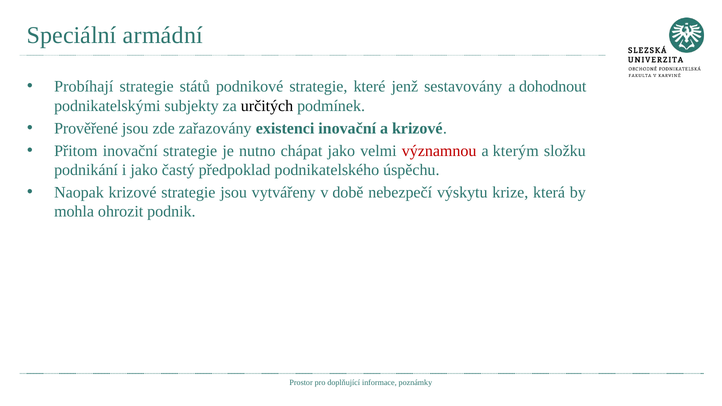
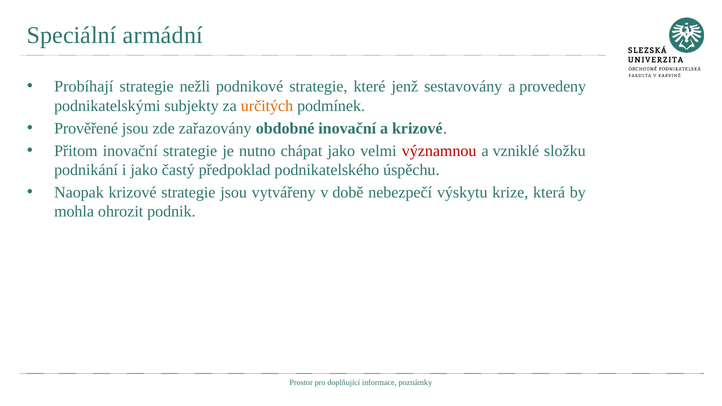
států: států -> nežli
dohodnout: dohodnout -> provedeny
určitých colour: black -> orange
existenci: existenci -> obdobné
kterým: kterým -> vzniklé
